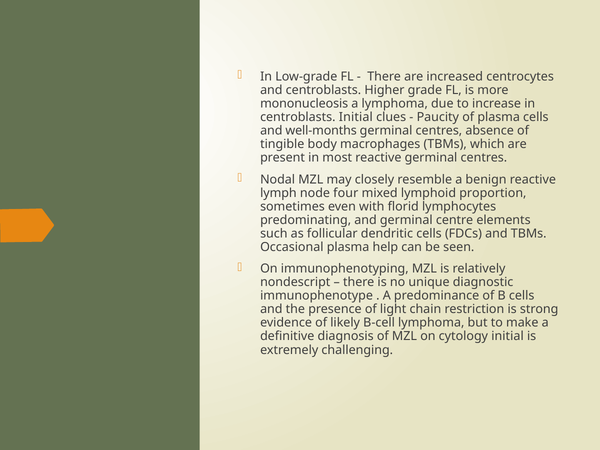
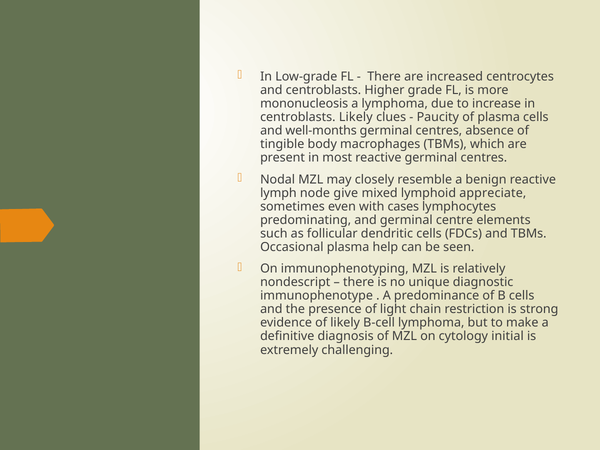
centroblasts Initial: Initial -> Likely
four: four -> give
proportion: proportion -> appreciate
florid: florid -> cases
